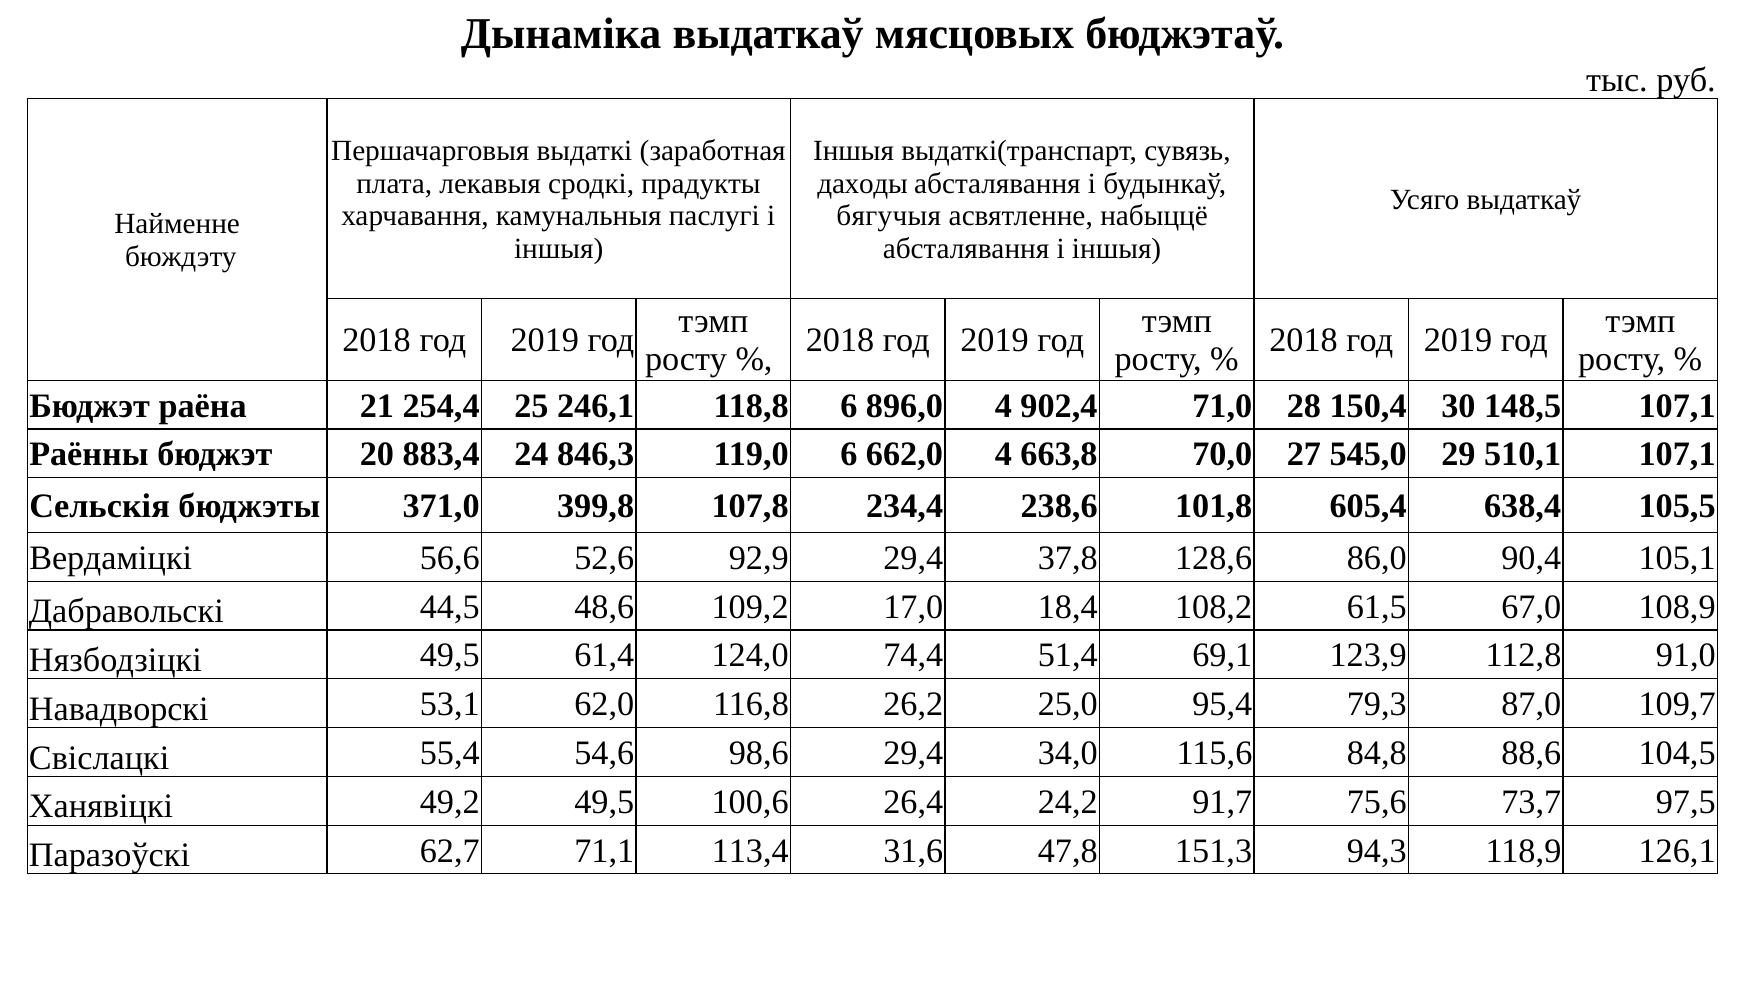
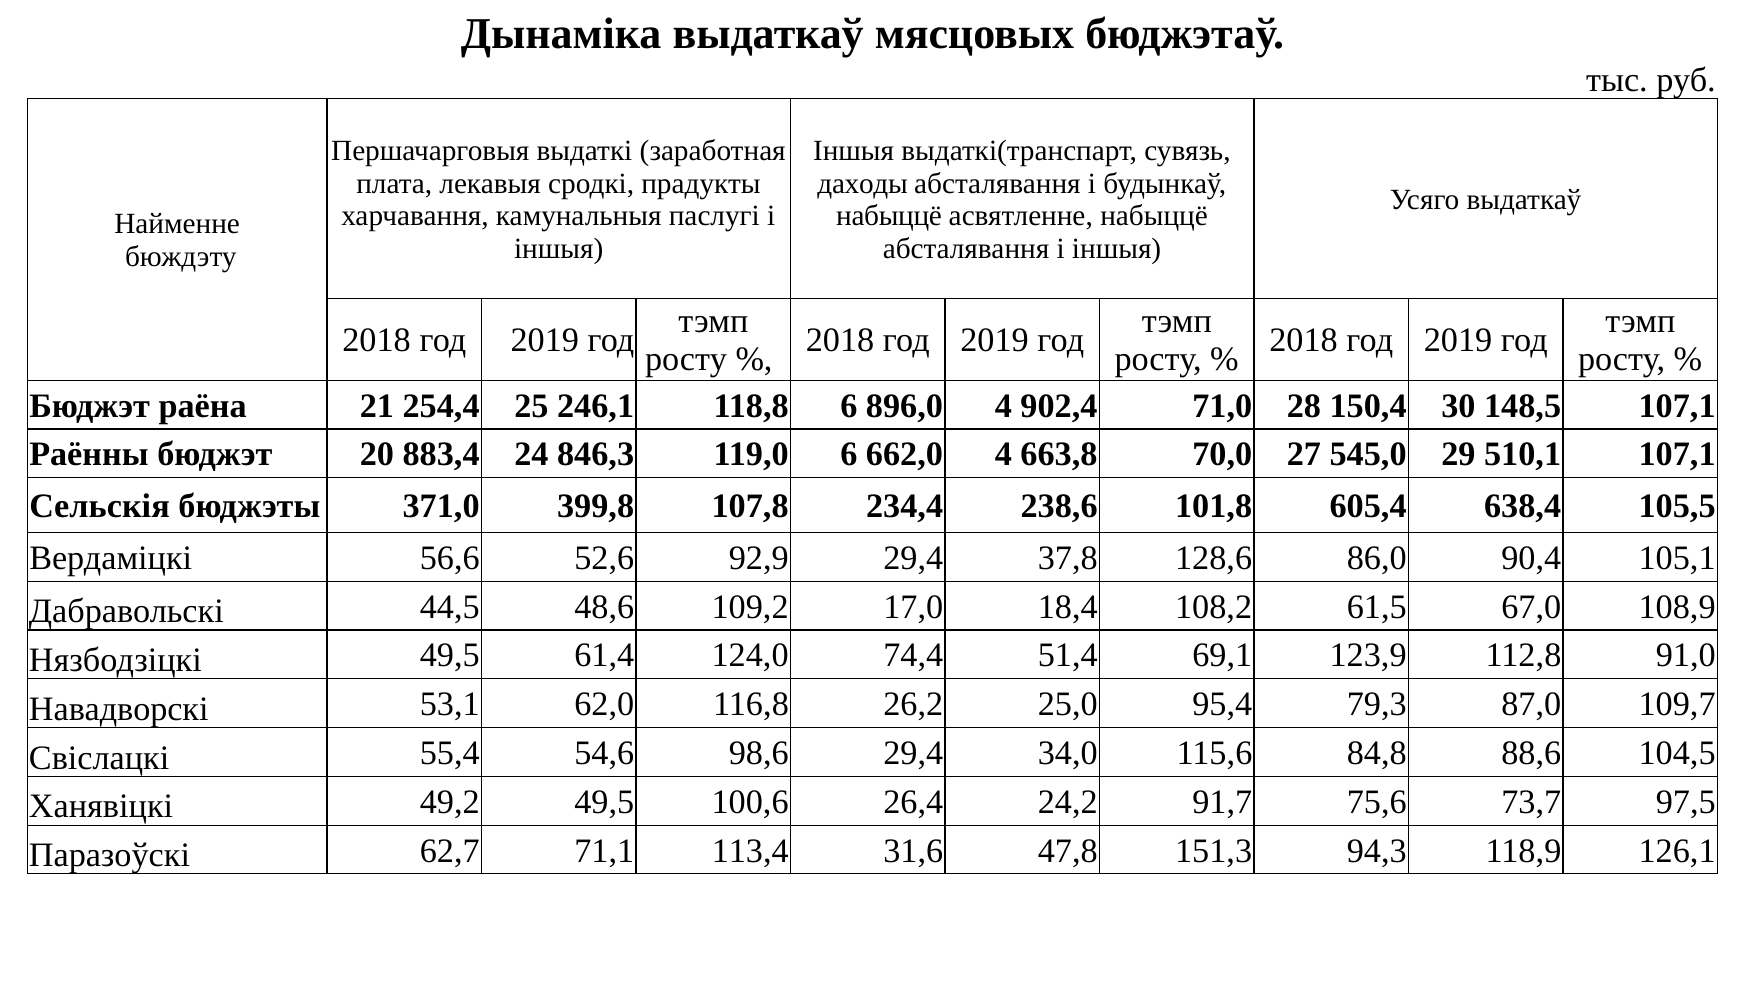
бягучыя at (889, 216): бягучыя -> набыццё
